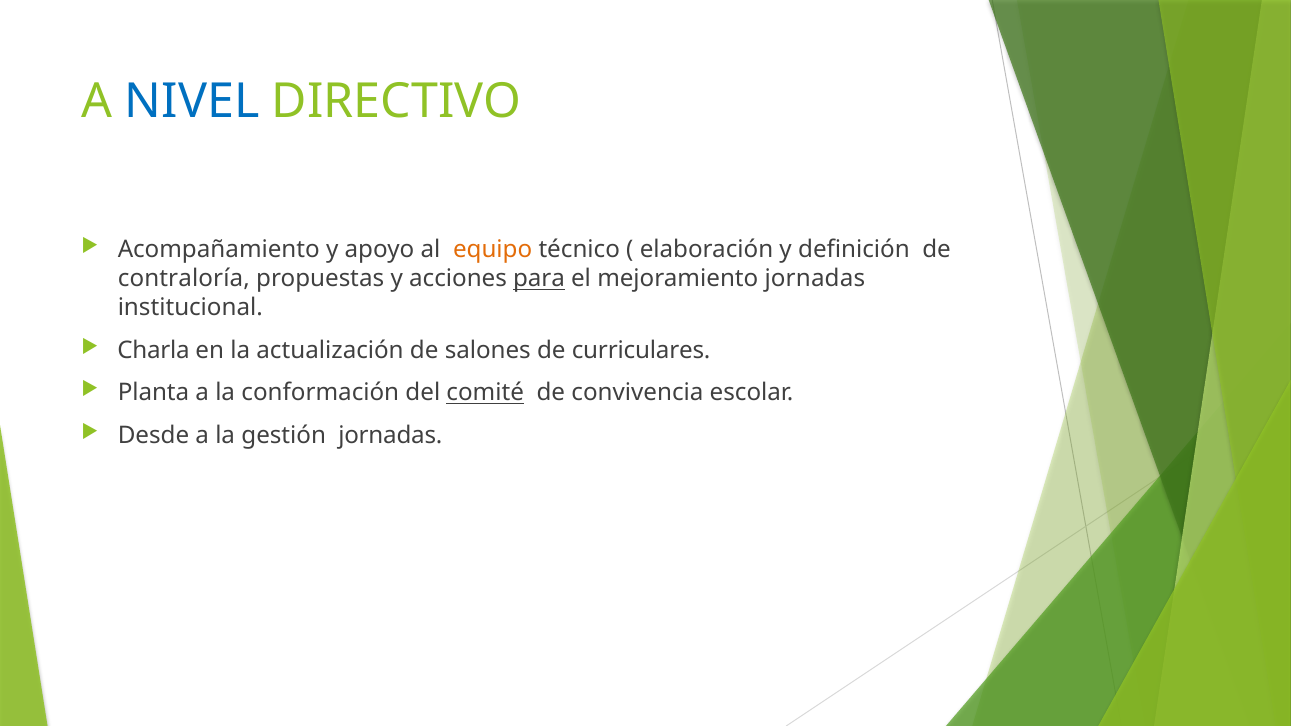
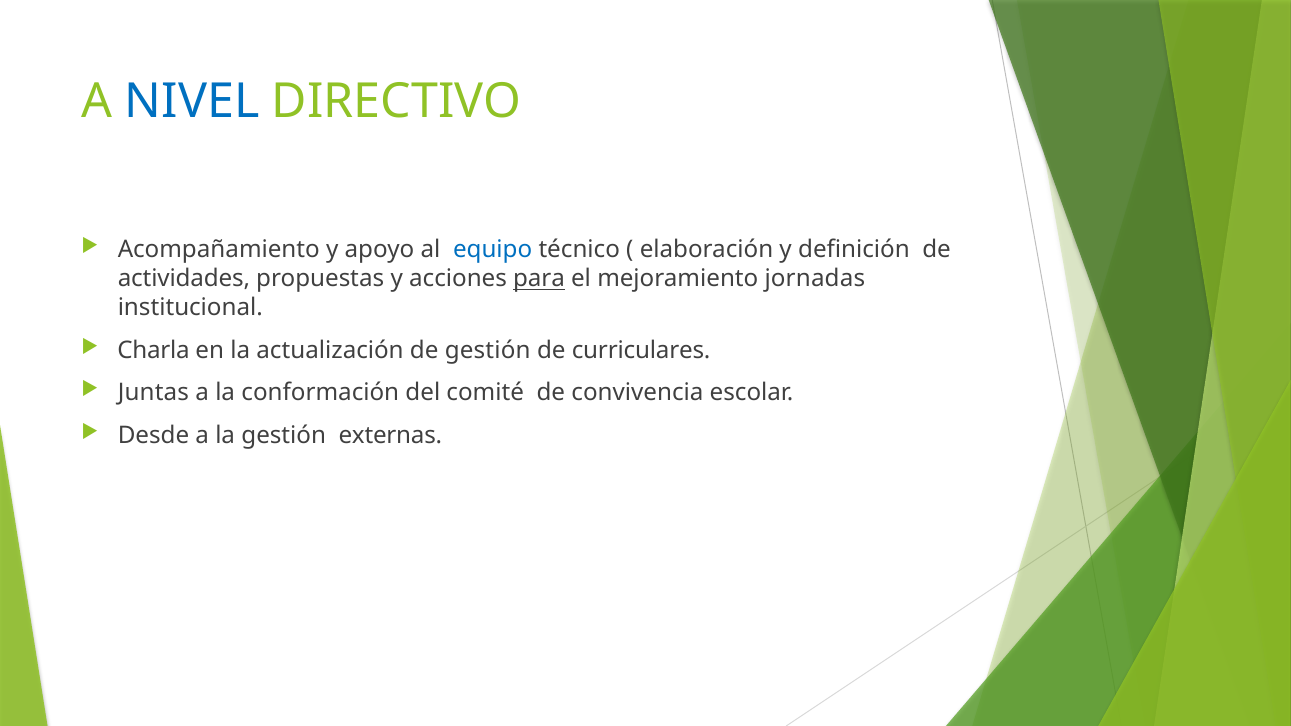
equipo colour: orange -> blue
contraloría: contraloría -> actividades
de salones: salones -> gestión
Planta: Planta -> Juntas
comité underline: present -> none
gestión jornadas: jornadas -> externas
